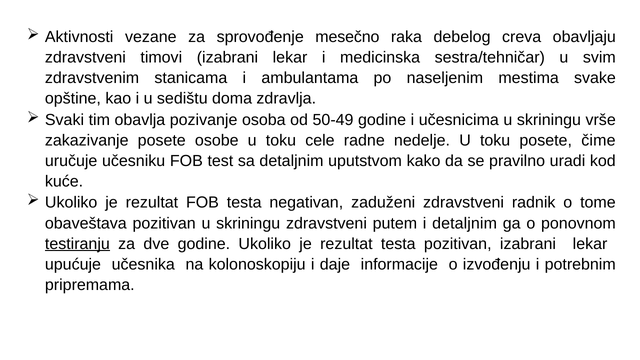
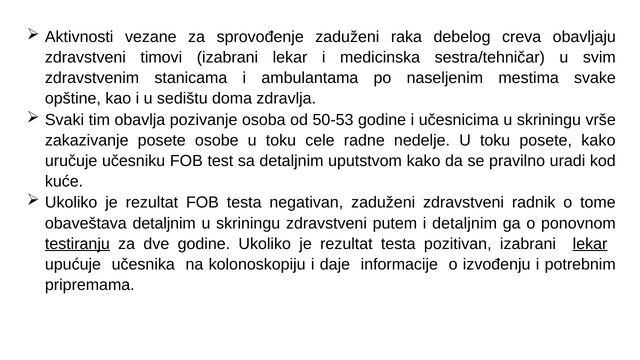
sprovođenje mesečno: mesečno -> zaduženi
50-49: 50-49 -> 50-53
posete čime: čime -> kako
obaveštava pozitivan: pozitivan -> detaljnim
lekar at (590, 244) underline: none -> present
